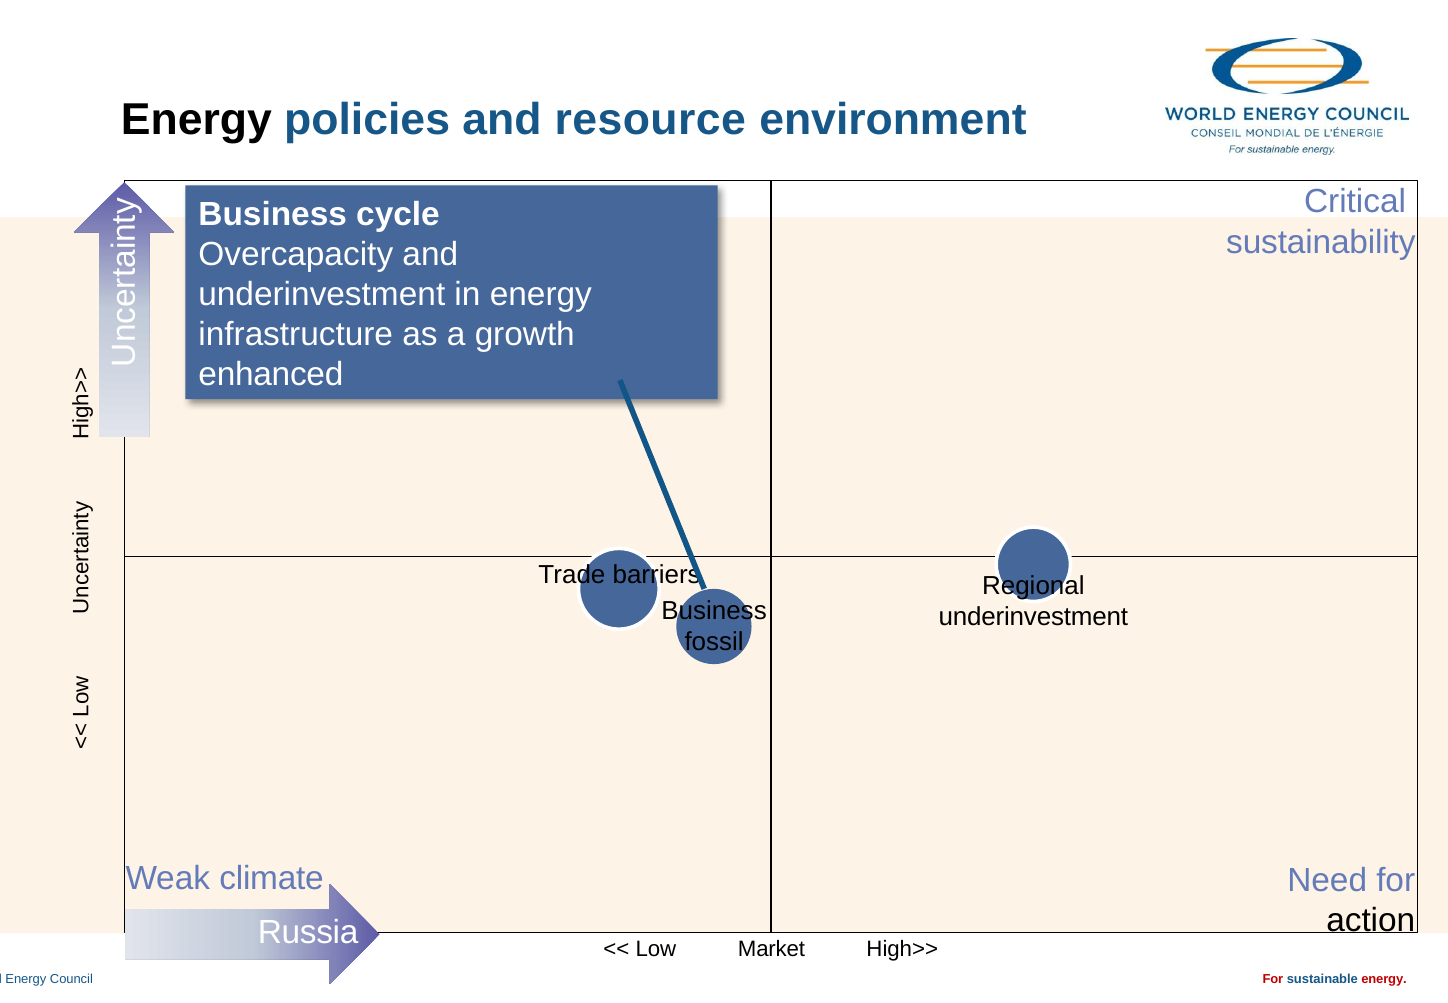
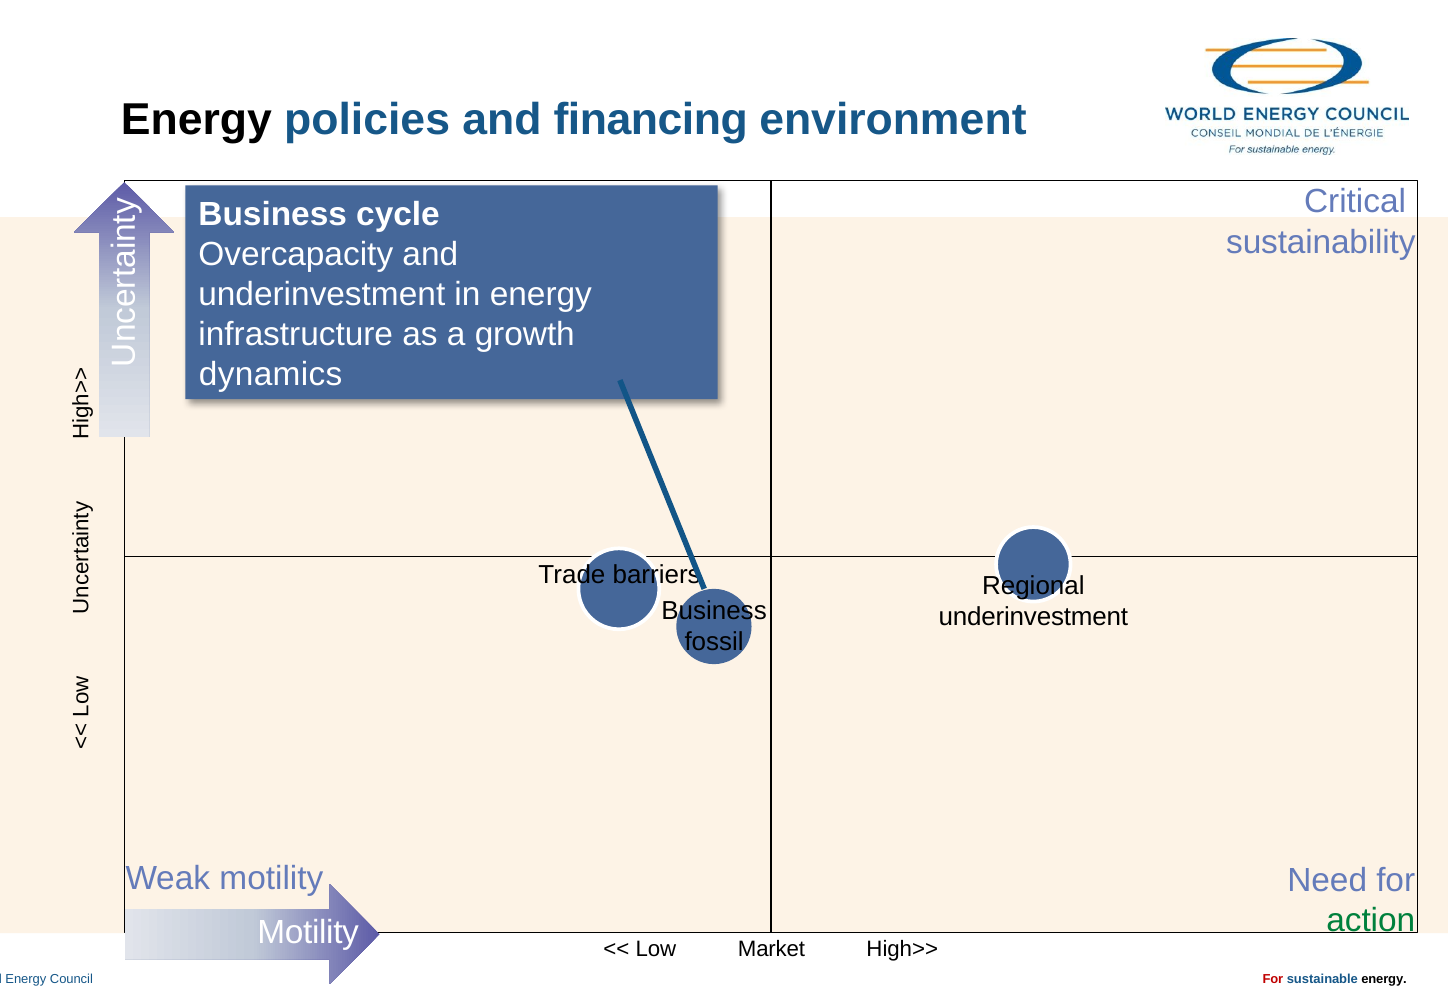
resource: resource -> financing
enhanced: enhanced -> dynamics
Weak climate: climate -> motility
action colour: black -> green
Russia at (308, 932): Russia -> Motility
energy at (1384, 979) colour: red -> black
